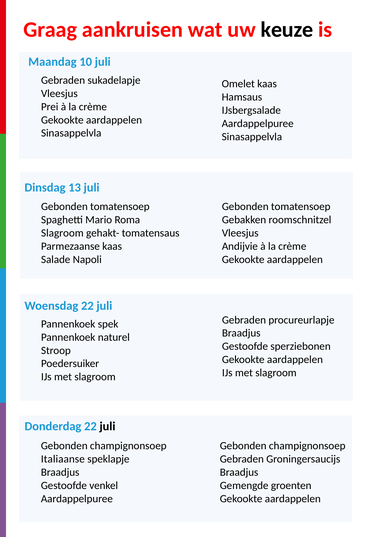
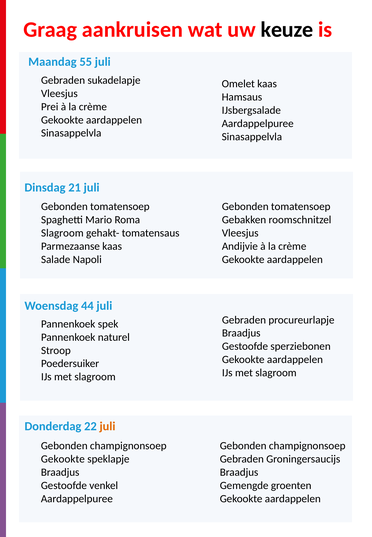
10: 10 -> 55
13: 13 -> 21
Woensdag 22: 22 -> 44
juli at (107, 427) colour: black -> orange
Italiaanse at (63, 459): Italiaanse -> Gekookte
